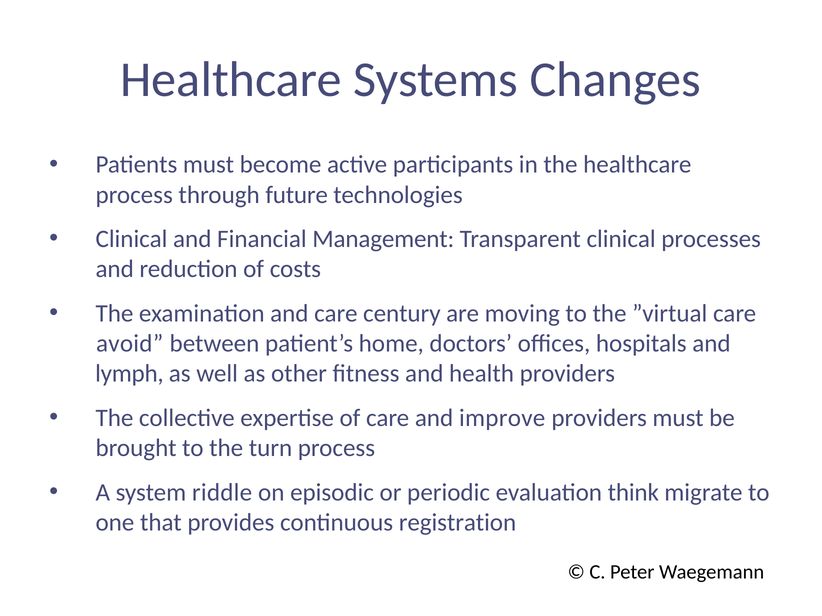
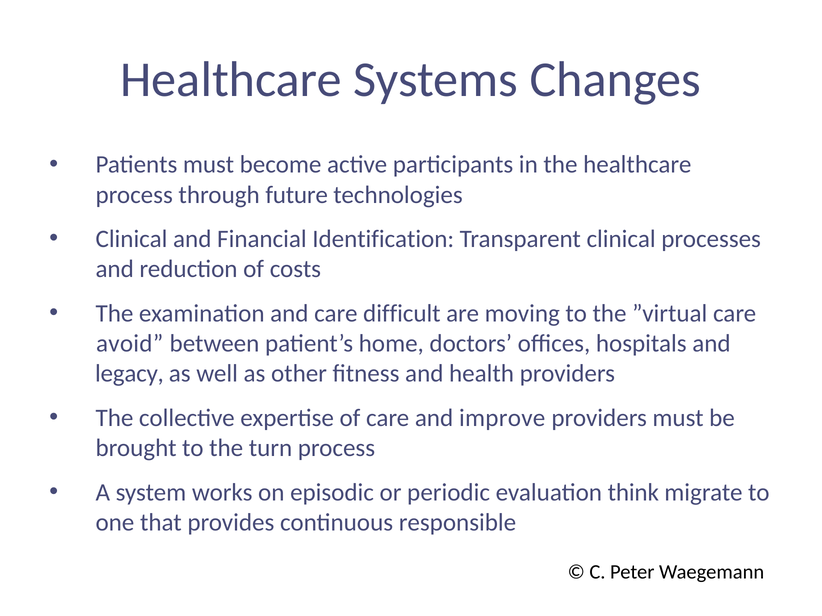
Management: Management -> Identification
century: century -> difficult
lymph: lymph -> legacy
riddle: riddle -> works
registration: registration -> responsible
